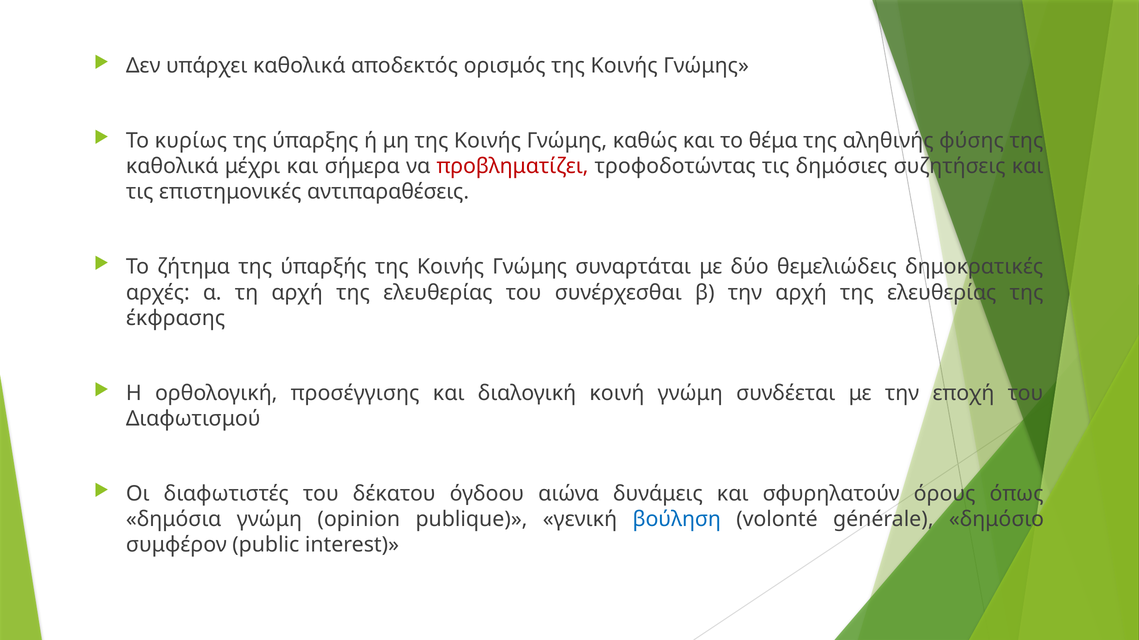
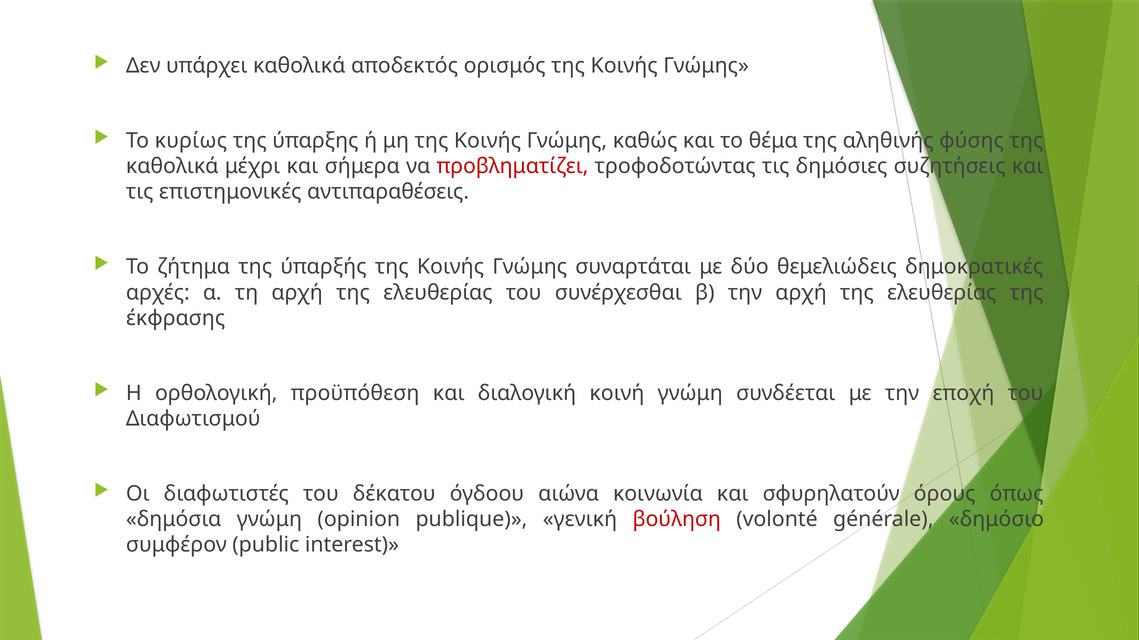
προσέγγισης: προσέγγισης -> προϋπόθεση
δυνάμεις: δυνάμεις -> κοινωνία
βούληση colour: blue -> red
